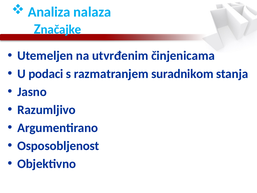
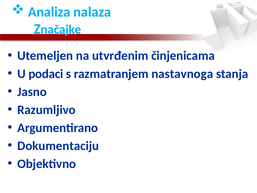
suradnikom: suradnikom -> nastavnoga
Osposobljenost: Osposobljenost -> Dokumentaciju
